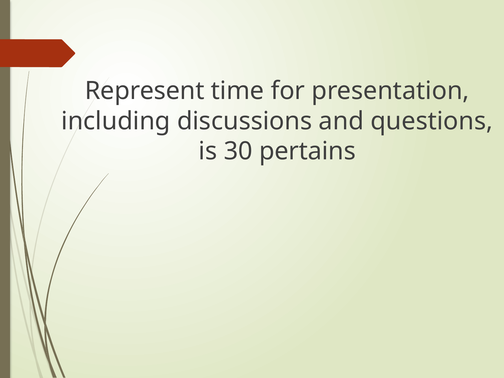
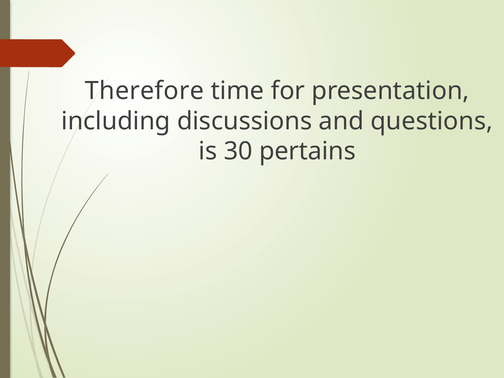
Represent: Represent -> Therefore
